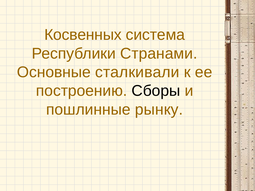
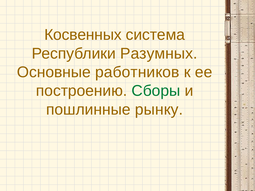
Странами: Странами -> Разумных
сталкивали: сталкивали -> работников
Сборы colour: black -> green
